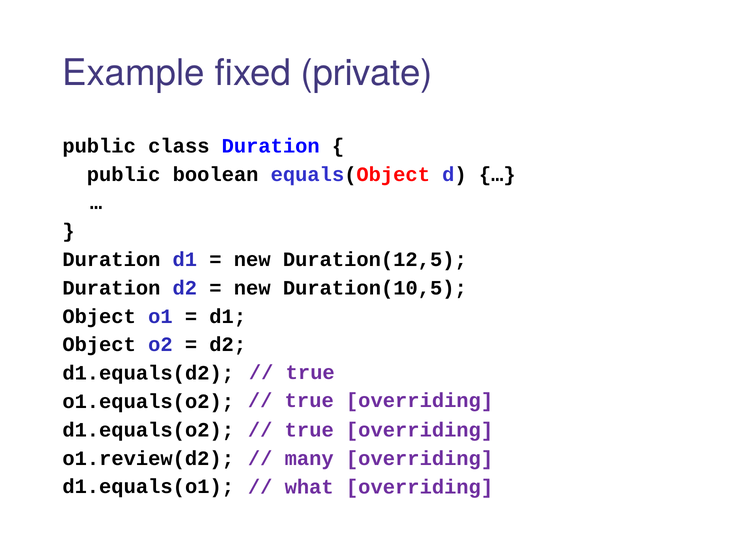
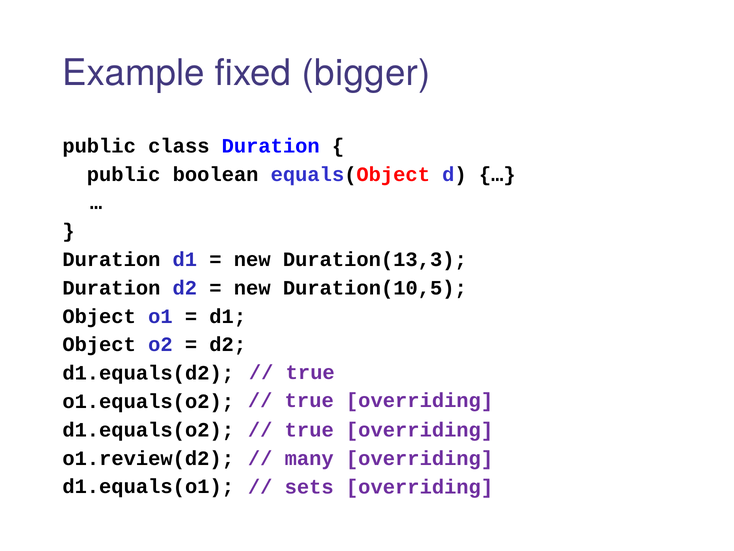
private: private -> bigger
Duration(12,5: Duration(12,5 -> Duration(13,3
what: what -> sets
